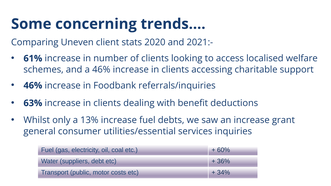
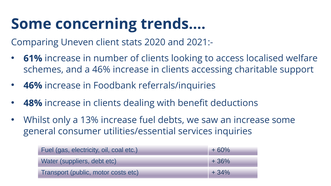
63%: 63% -> 48%
increase grant: grant -> some
